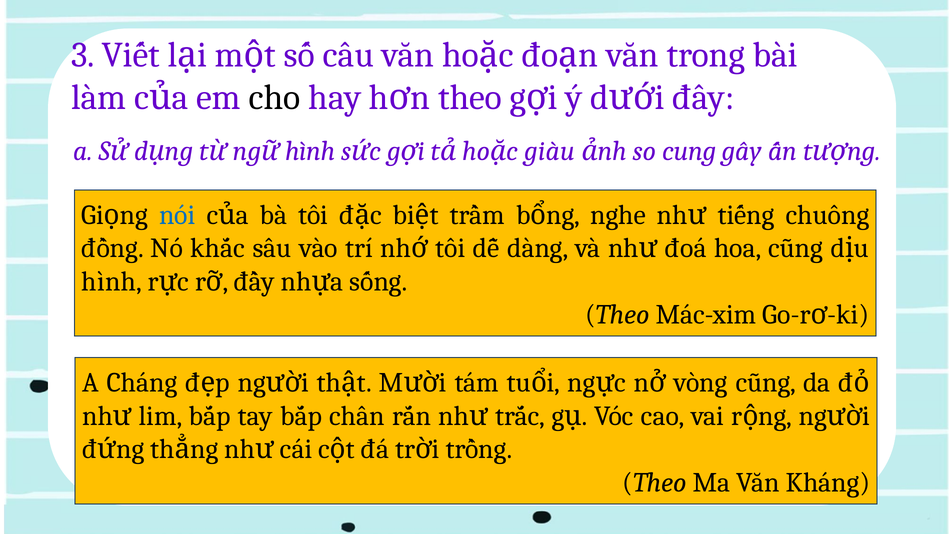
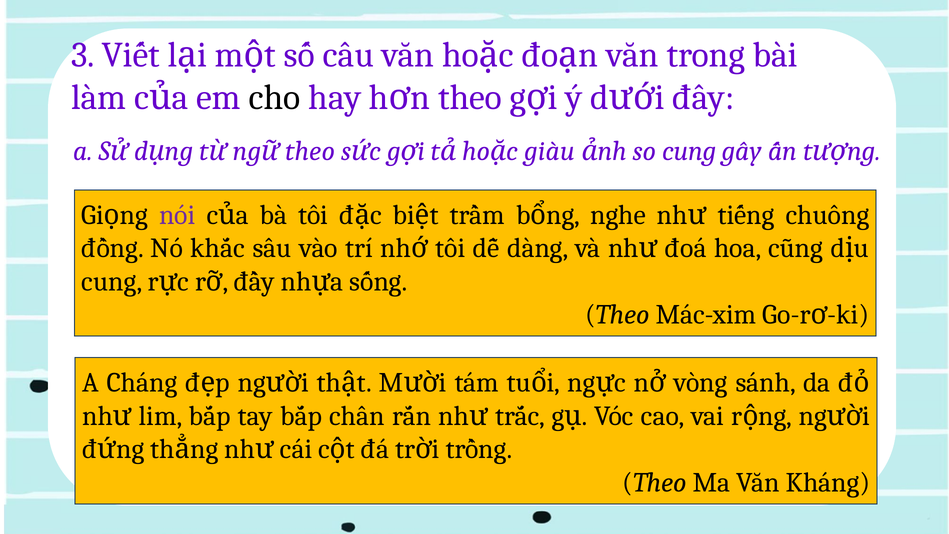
hình at (310, 151): hình -> theo
nói colour: blue -> purple
hình at (112, 281): hình -> cung
vòng cũng: cũng -> sánh
